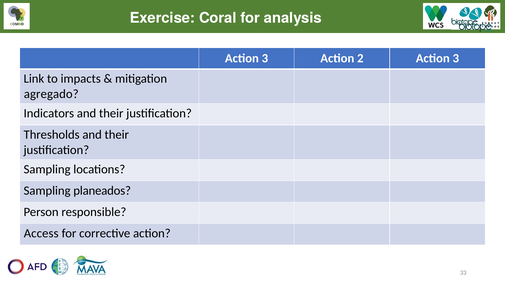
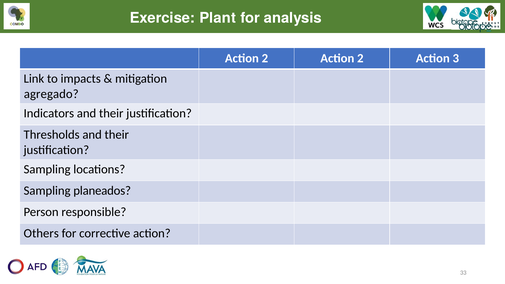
Coral: Coral -> Plant
3 at (265, 58): 3 -> 2
Access: Access -> Others
